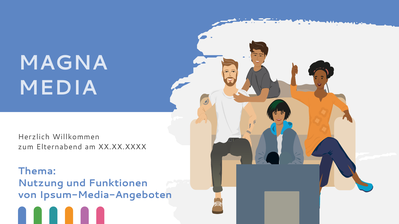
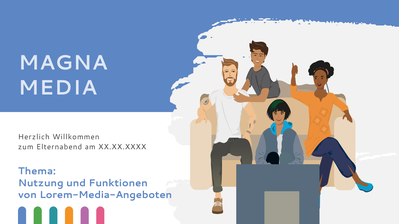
Ipsum-Media-Angeboten: Ipsum-Media-Angeboten -> Lorem-Media-Angeboten
